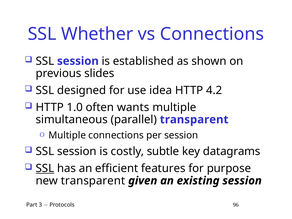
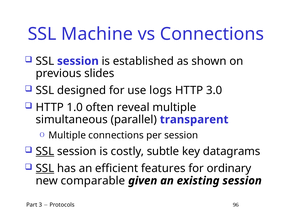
Whether: Whether -> Machine
idea: idea -> logs
4.2: 4.2 -> 3.0
wants: wants -> reveal
SSL at (45, 151) underline: none -> present
purpose: purpose -> ordinary
new transparent: transparent -> comparable
